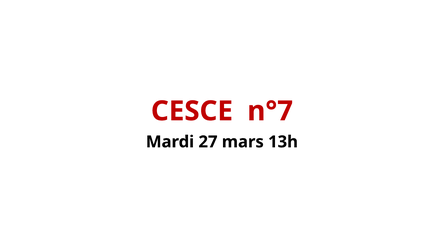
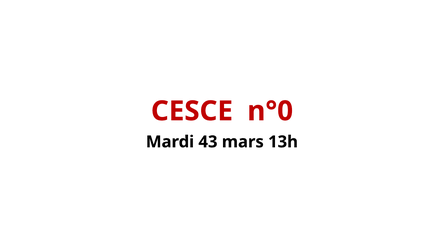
n°7: n°7 -> n°0
27: 27 -> 43
